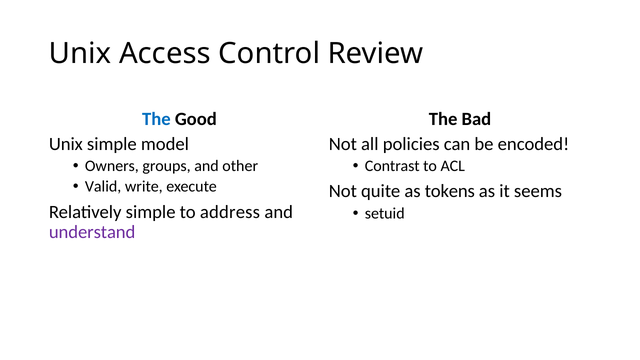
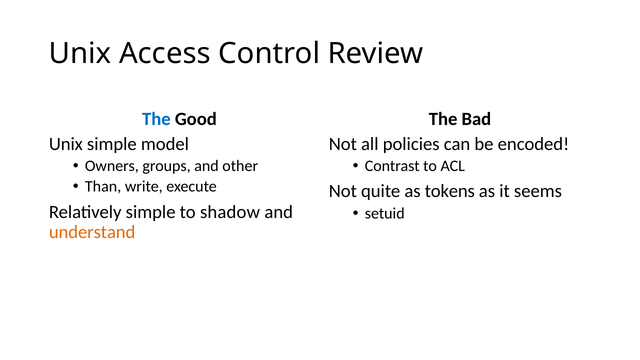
Valid: Valid -> Than
address: address -> shadow
understand colour: purple -> orange
